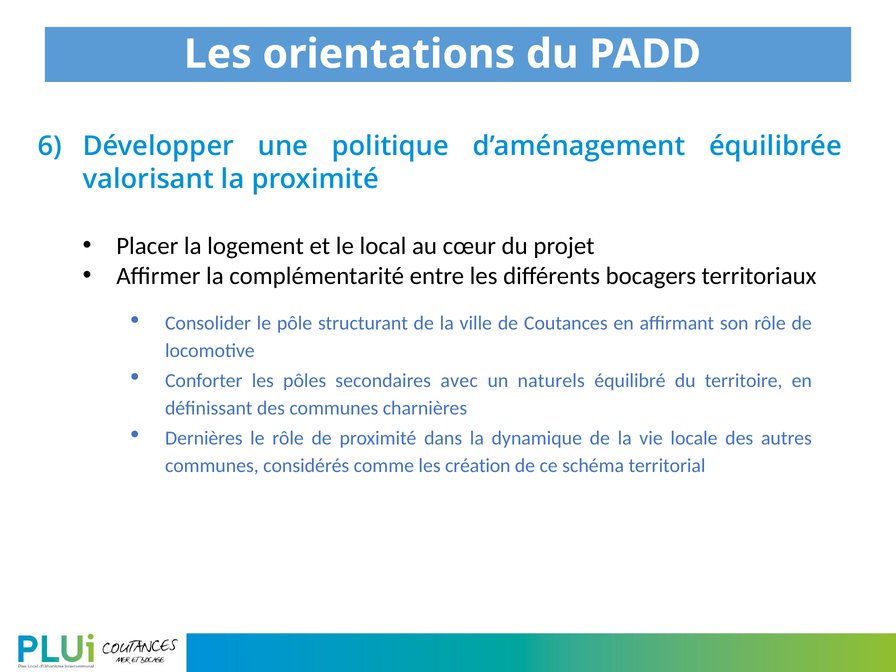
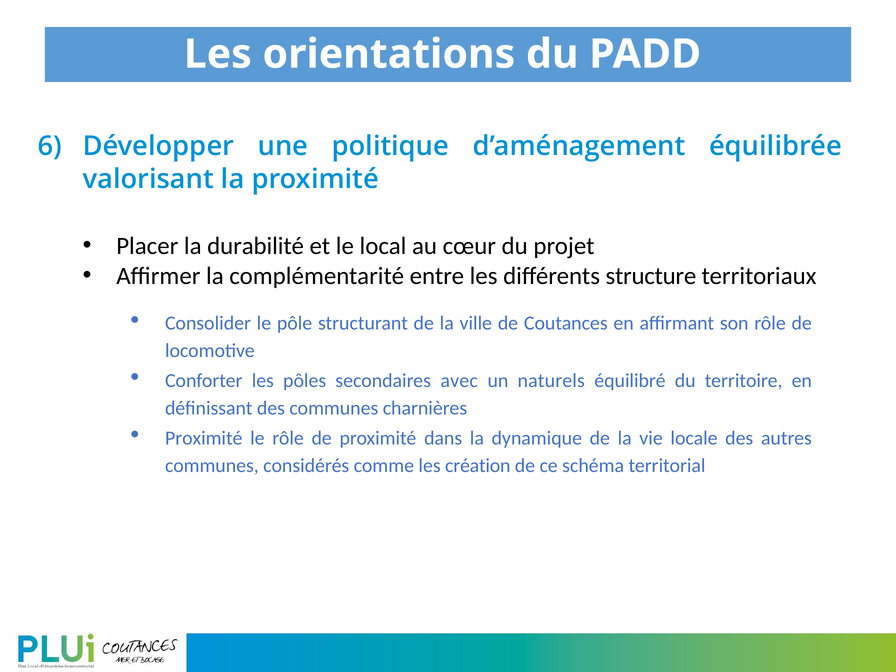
logement: logement -> durabilité
bocagers: bocagers -> structure
Dernières at (204, 438): Dernières -> Proximité
